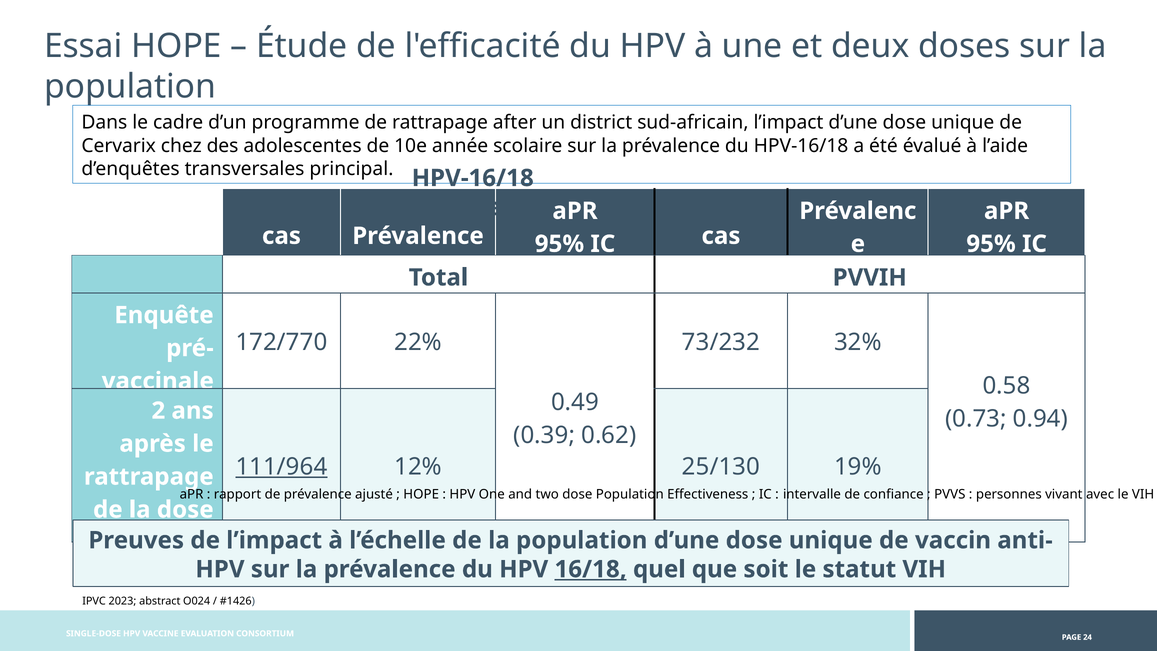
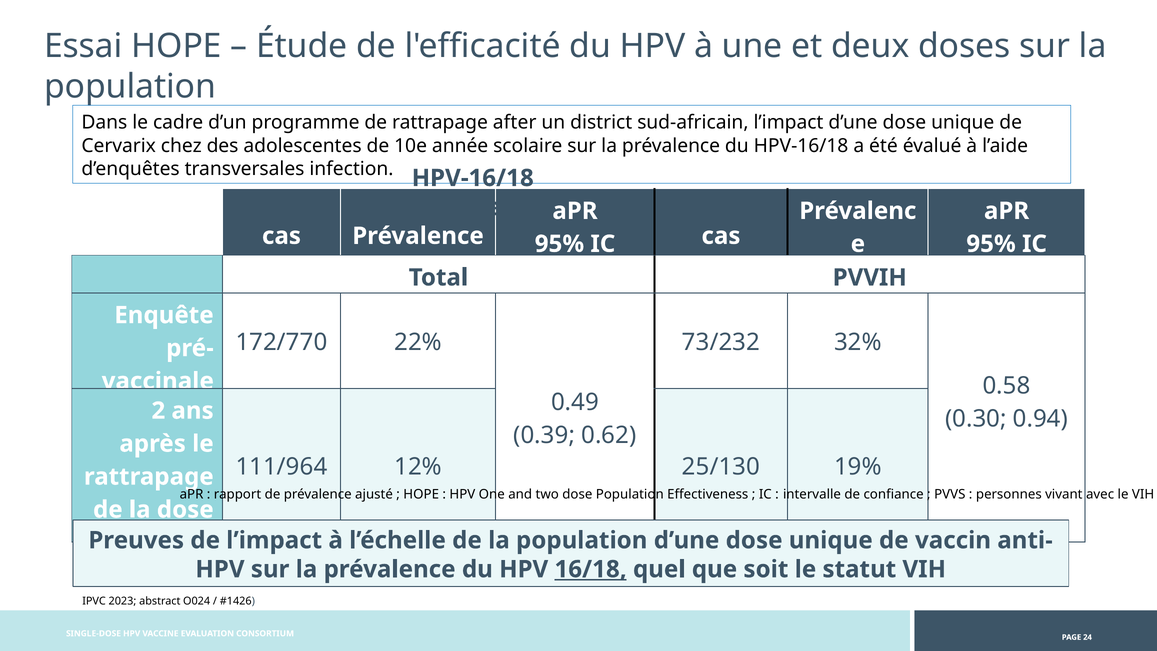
principal: principal -> infection
0.73: 0.73 -> 0.30
111/964 underline: present -> none
